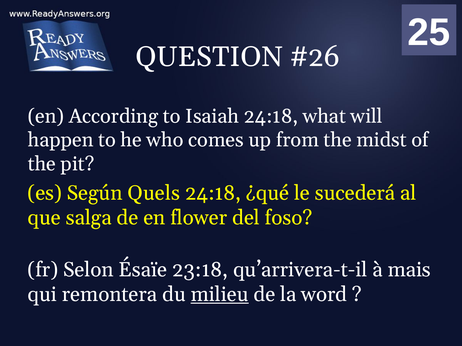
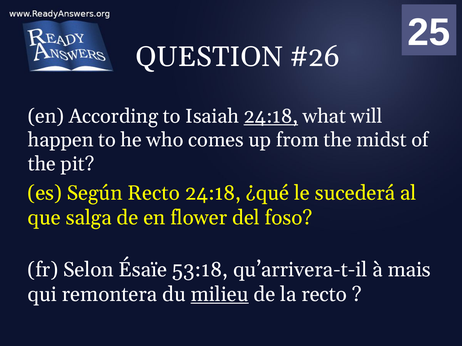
24:18 at (271, 116) underline: none -> present
Según Quels: Quels -> Recto
23:18: 23:18 -> 53:18
la word: word -> recto
